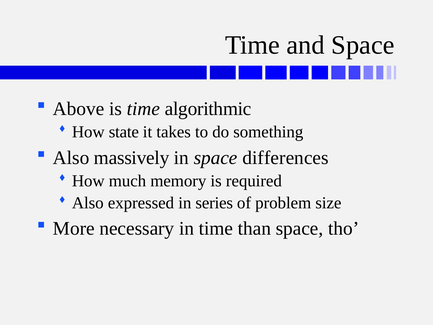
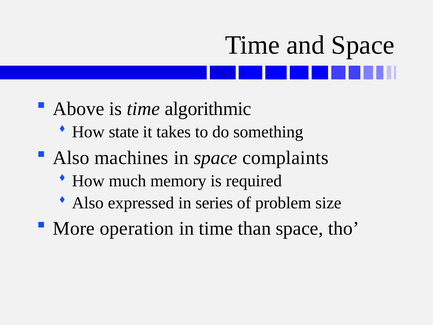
massively: massively -> machines
differences: differences -> complaints
necessary: necessary -> operation
